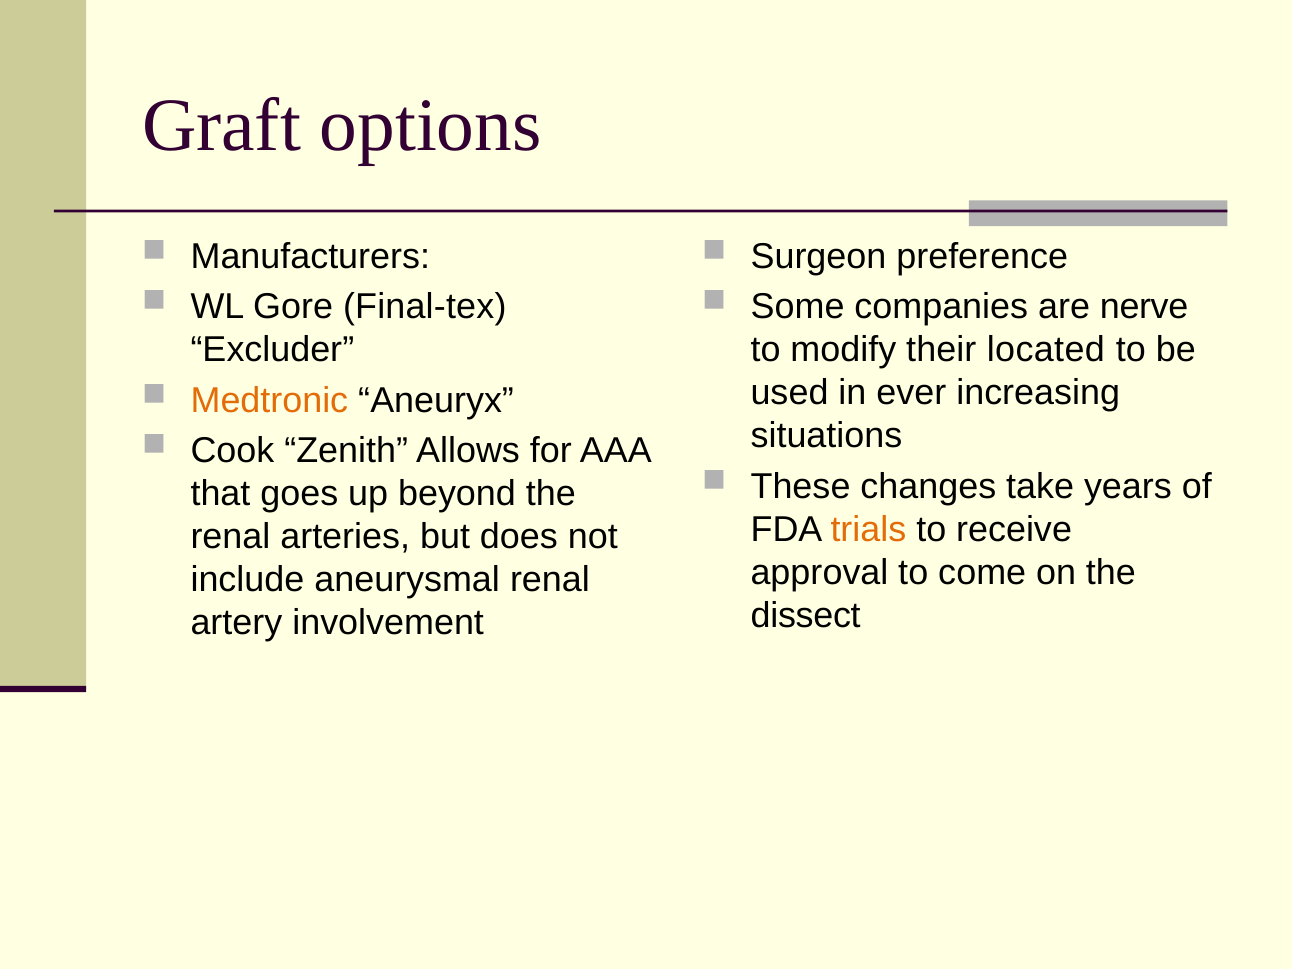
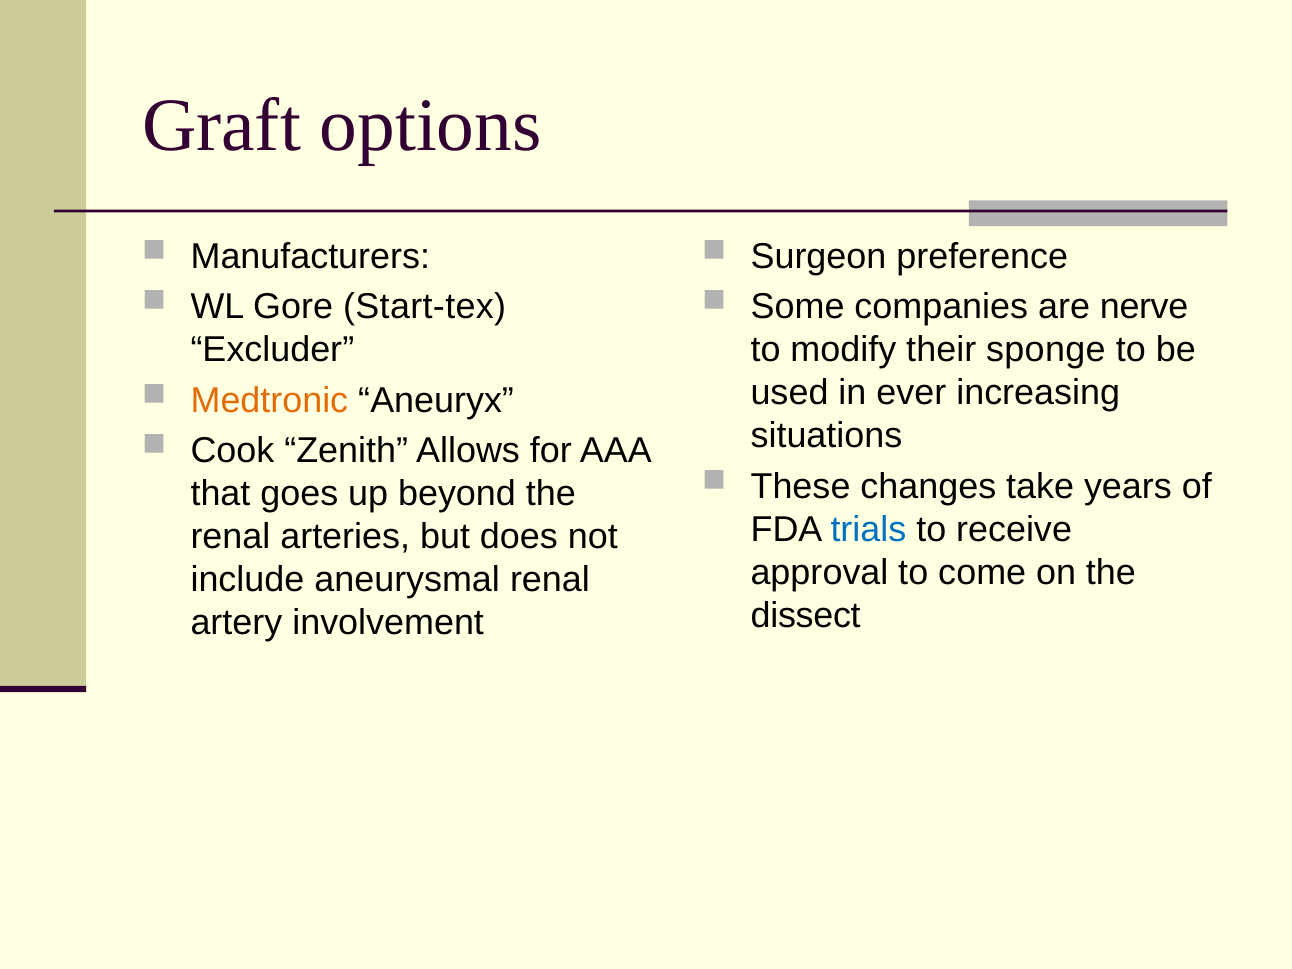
Final-tex: Final-tex -> Start-tex
located: located -> sponge
trials colour: orange -> blue
